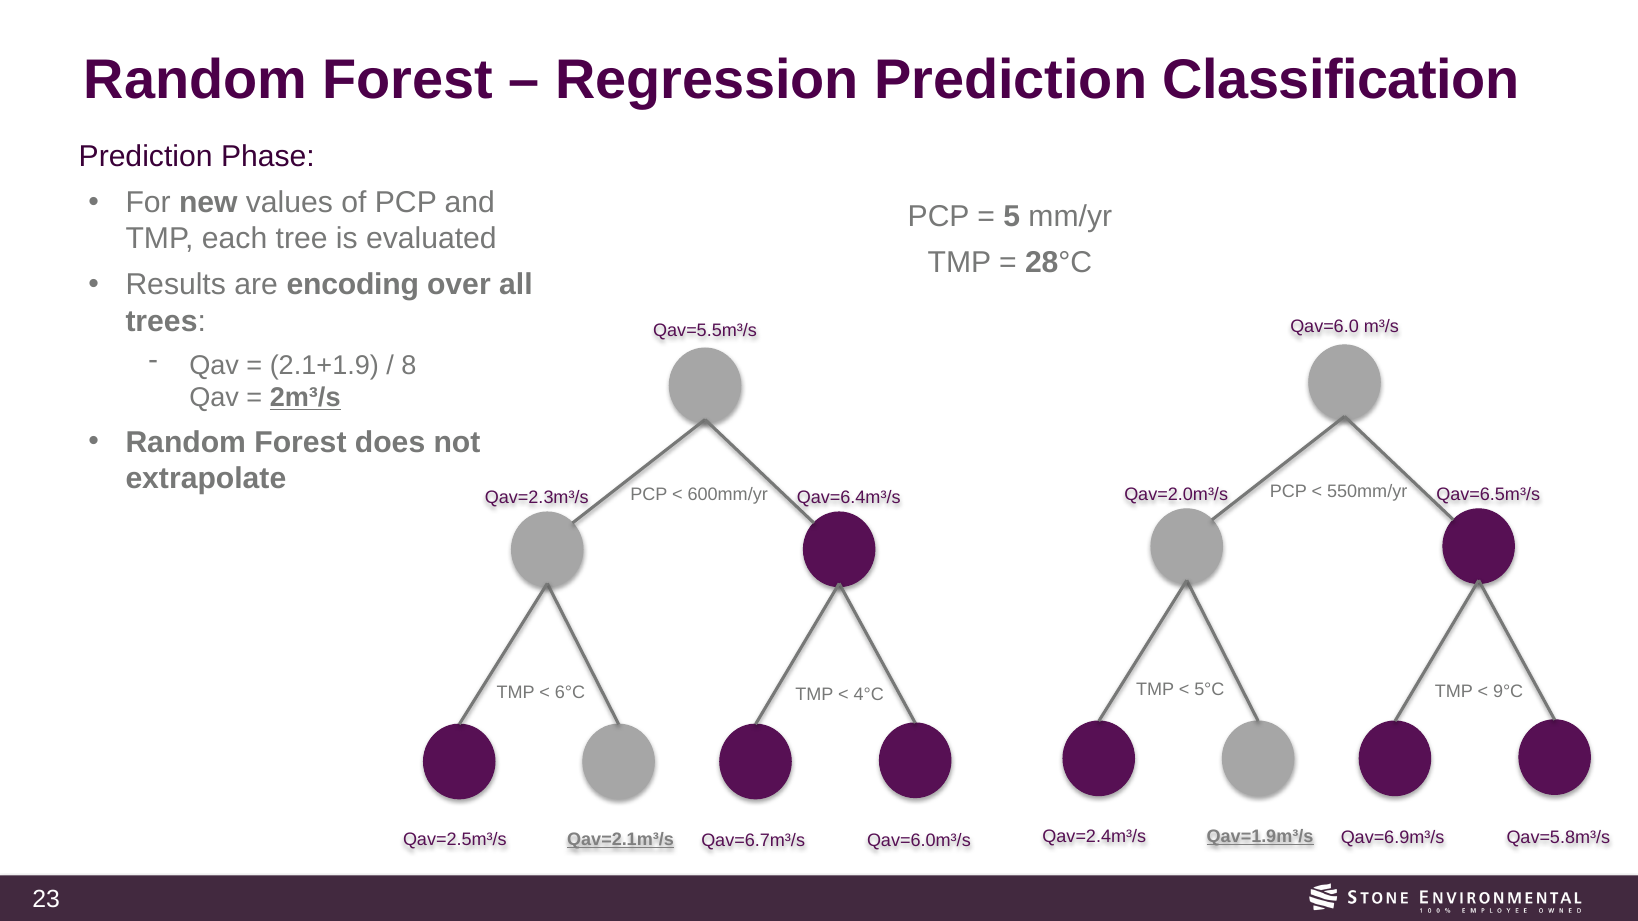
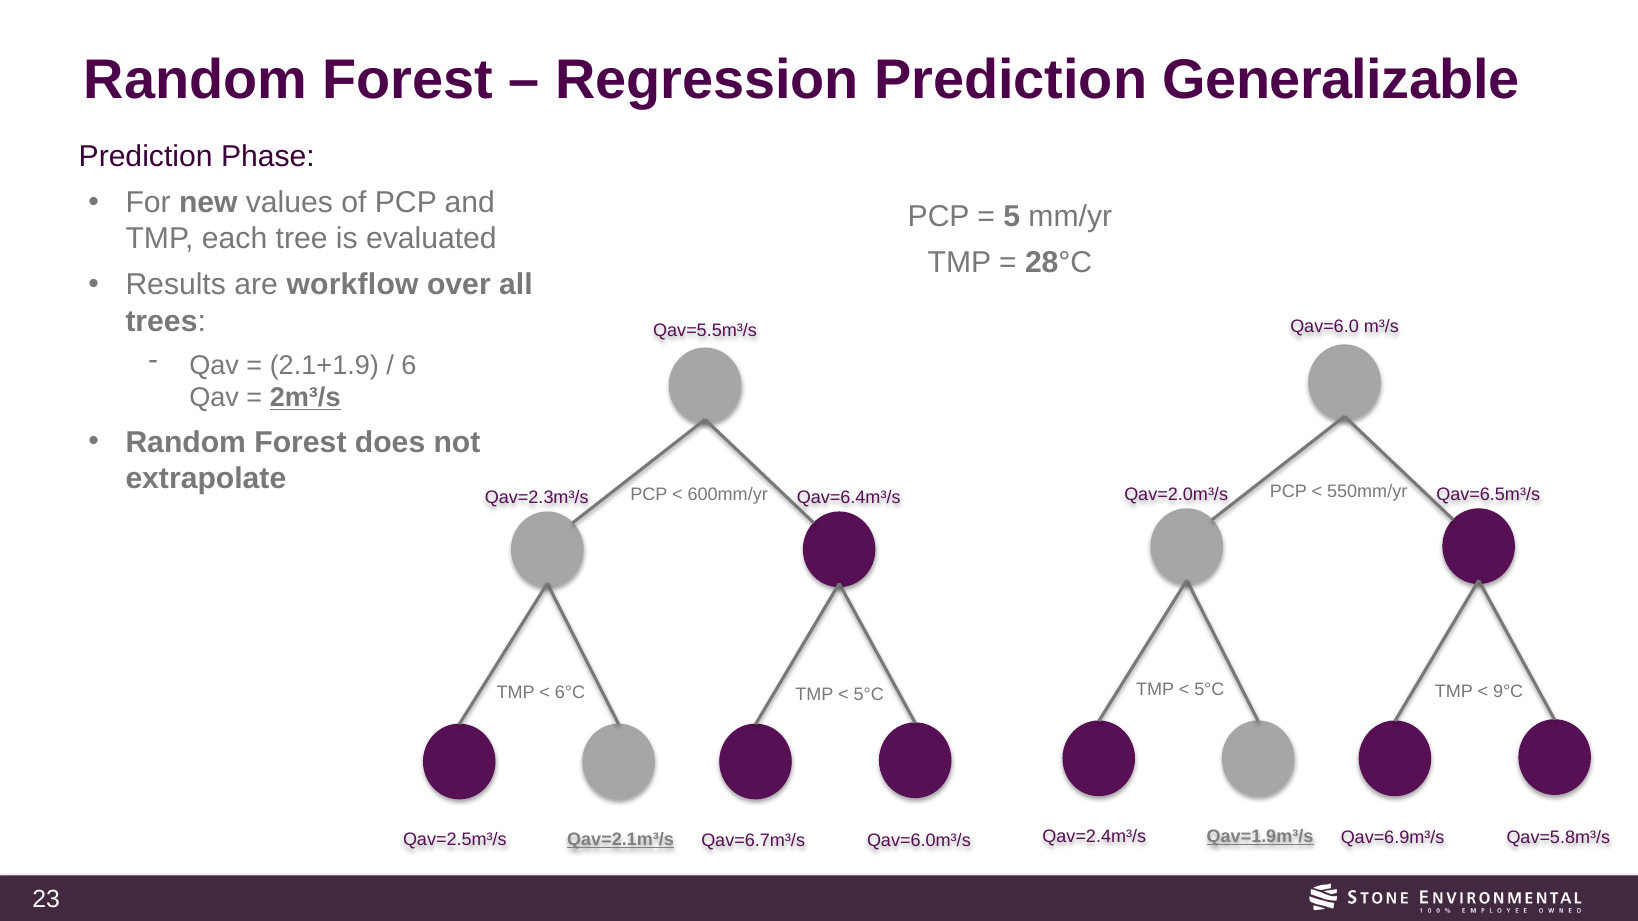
Classification: Classification -> Generalizable
encoding: encoding -> workflow
8: 8 -> 6
4°C at (869, 695): 4°C -> 5°C
